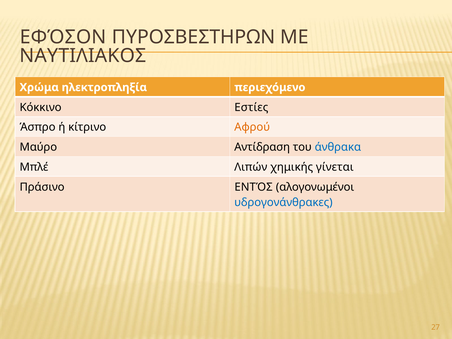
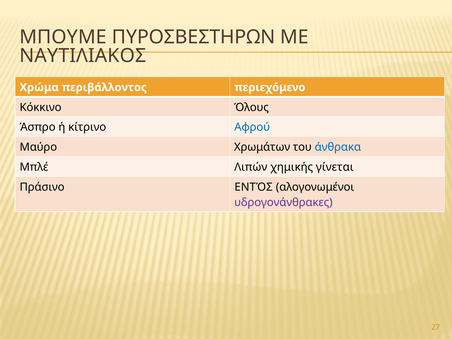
ΕΦΌΣΟΝ: ΕΦΌΣΟΝ -> ΜΠΟΥΜΕ
ηλεκτροπληξία: ηλεκτροπληξία -> περιβάλλοντος
Εστίες: Εστίες -> Όλους
Αφρού colour: orange -> blue
Αντίδραση: Αντίδραση -> Χρωμάτων
υδρογονάνθρακες colour: blue -> purple
